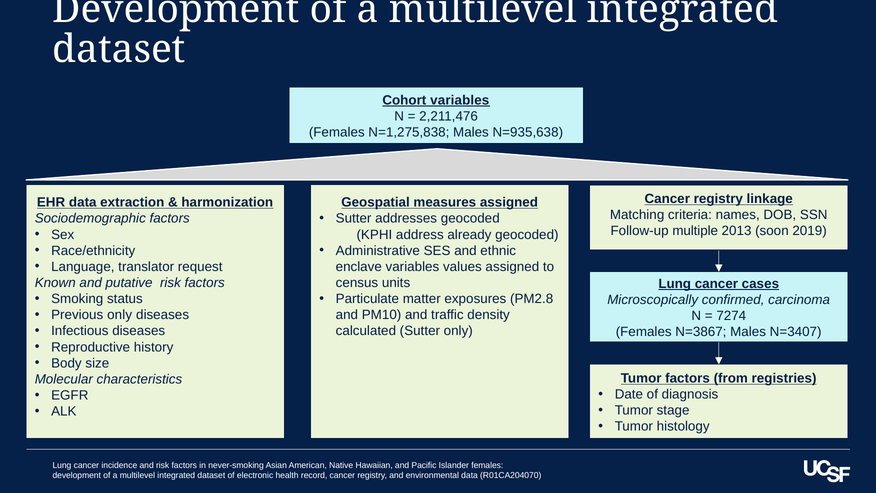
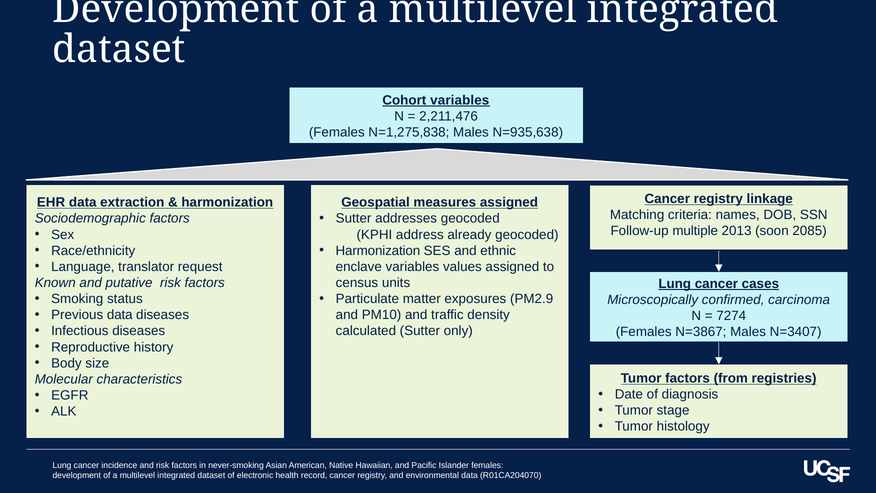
2019: 2019 -> 2085
Administrative at (378, 251): Administrative -> Harmonization
PM2.8: PM2.8 -> PM2.9
Previous only: only -> data
